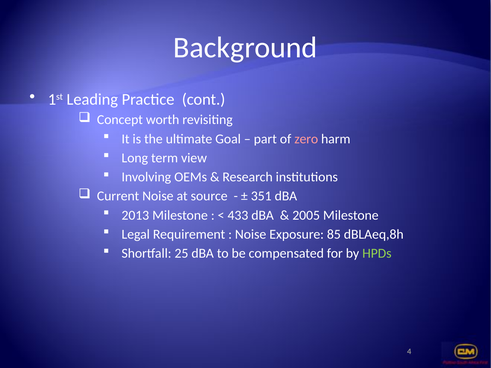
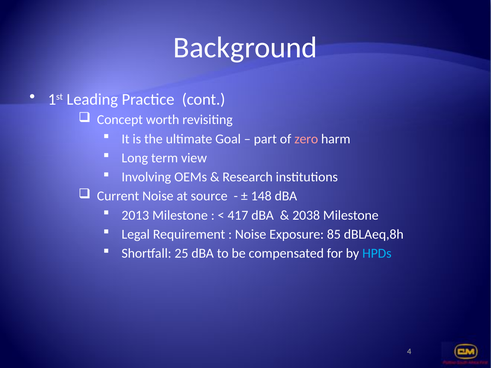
351: 351 -> 148
433: 433 -> 417
2005: 2005 -> 2038
HPDs colour: light green -> light blue
